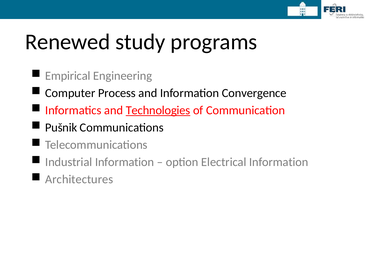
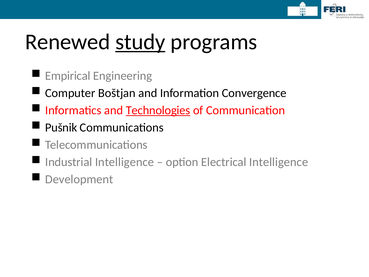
study underline: none -> present
Process: Process -> Boštjan
Industrial Information: Information -> Intelligence
Electrical Information: Information -> Intelligence
Architectures: Architectures -> Development
